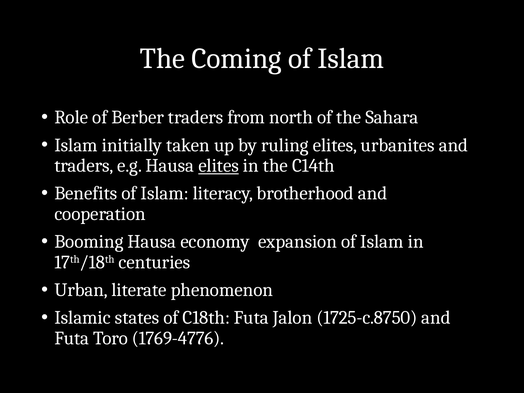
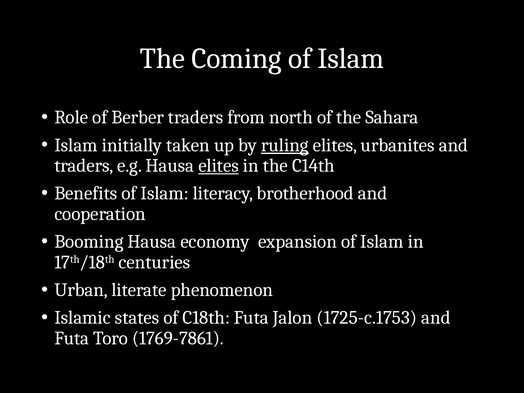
ruling underline: none -> present
1725-c.8750: 1725-c.8750 -> 1725-c.1753
1769-4776: 1769-4776 -> 1769-7861
